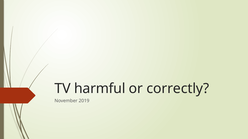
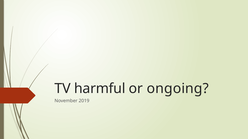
correctly: correctly -> ongoing
